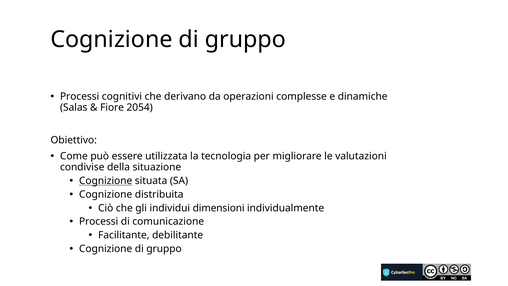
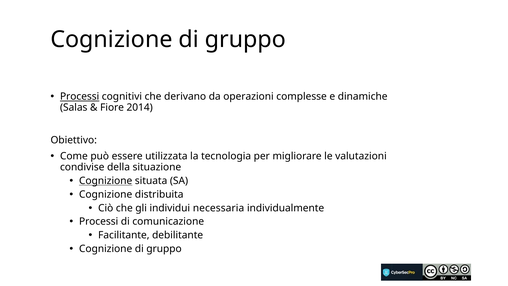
Processi at (80, 96) underline: none -> present
2054: 2054 -> 2014
dimensioni: dimensioni -> necessaria
